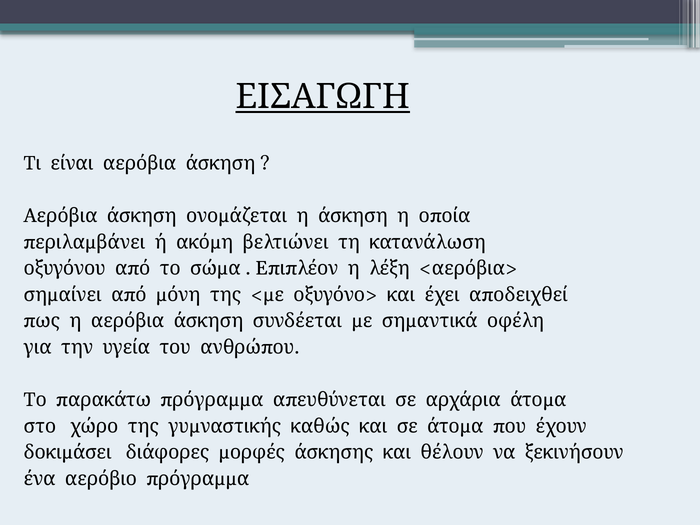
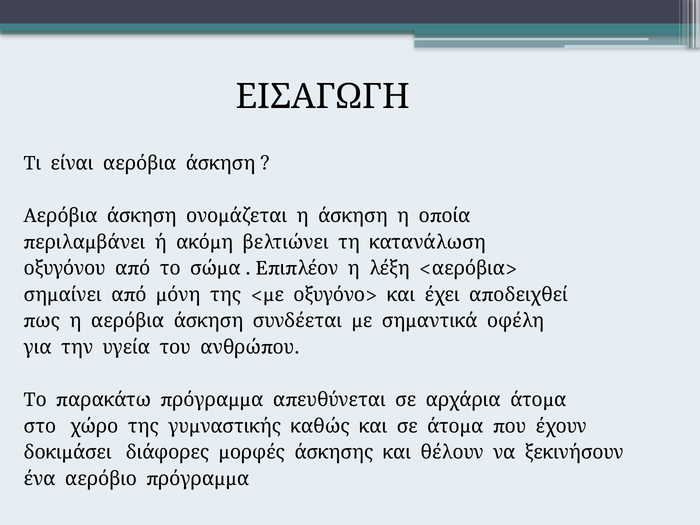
ΕΙΣΑΓΩΓΗ underline: present -> none
